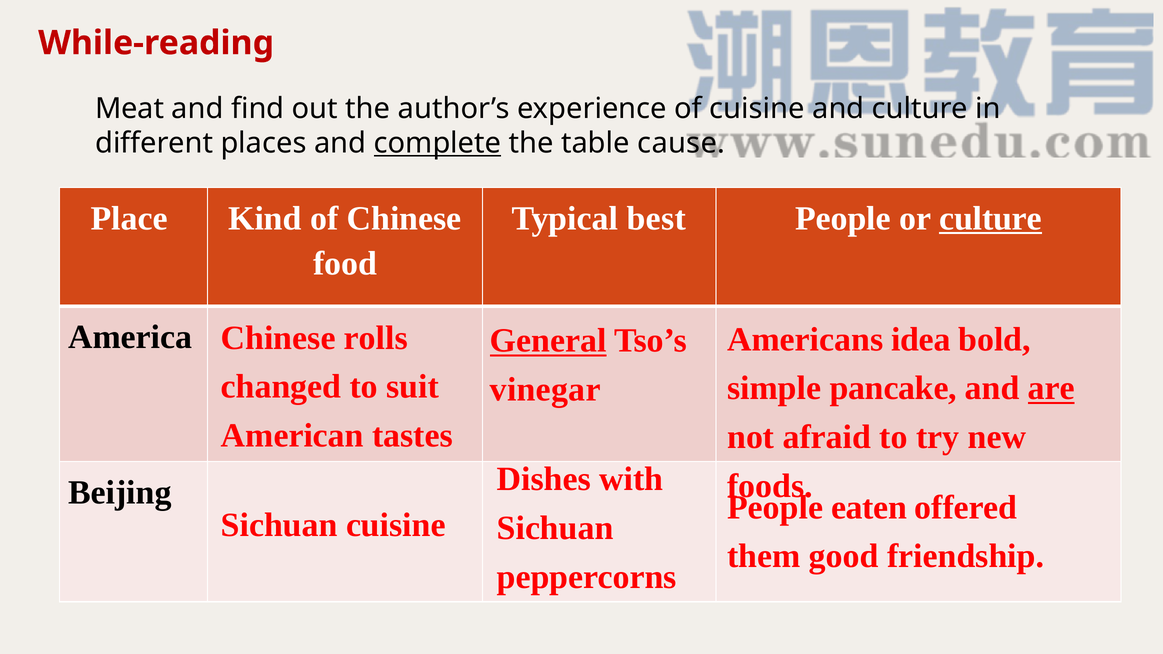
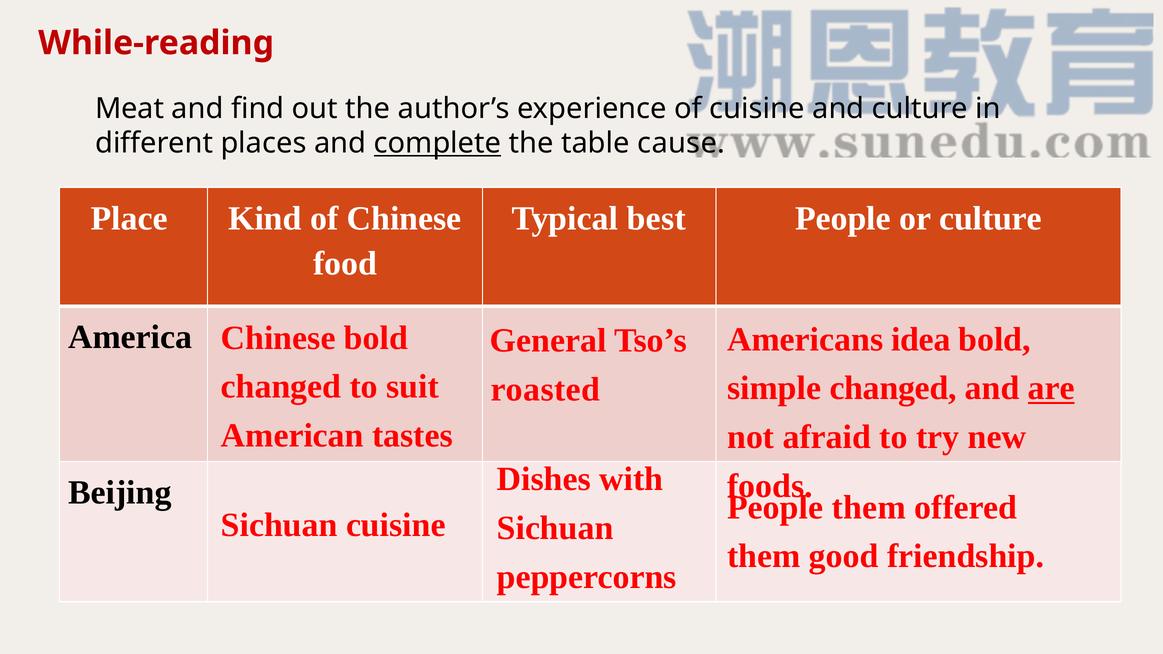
culture at (991, 219) underline: present -> none
Chinese rolls: rolls -> bold
General underline: present -> none
simple pancake: pancake -> changed
vinegar: vinegar -> roasted
eaten at (869, 508): eaten -> them
